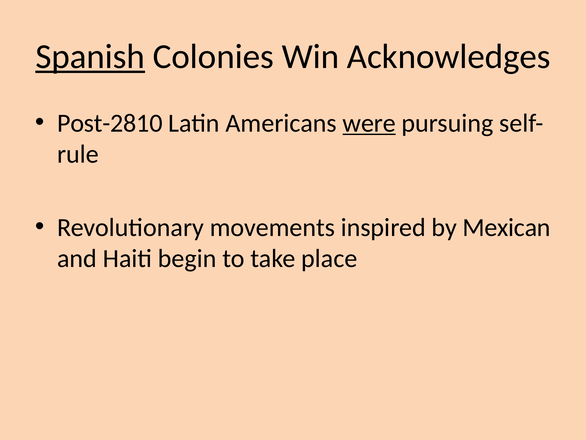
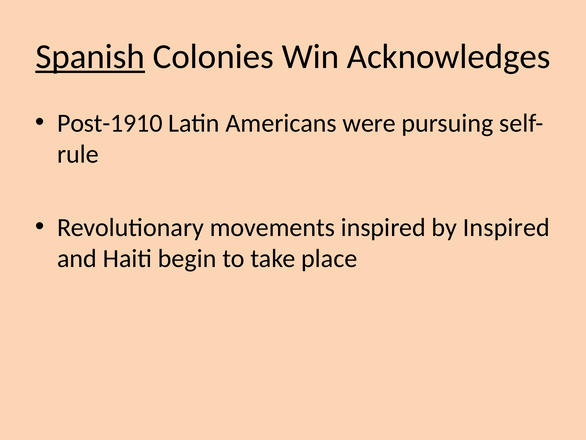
Post-2810: Post-2810 -> Post-1910
were underline: present -> none
by Mexican: Mexican -> Inspired
